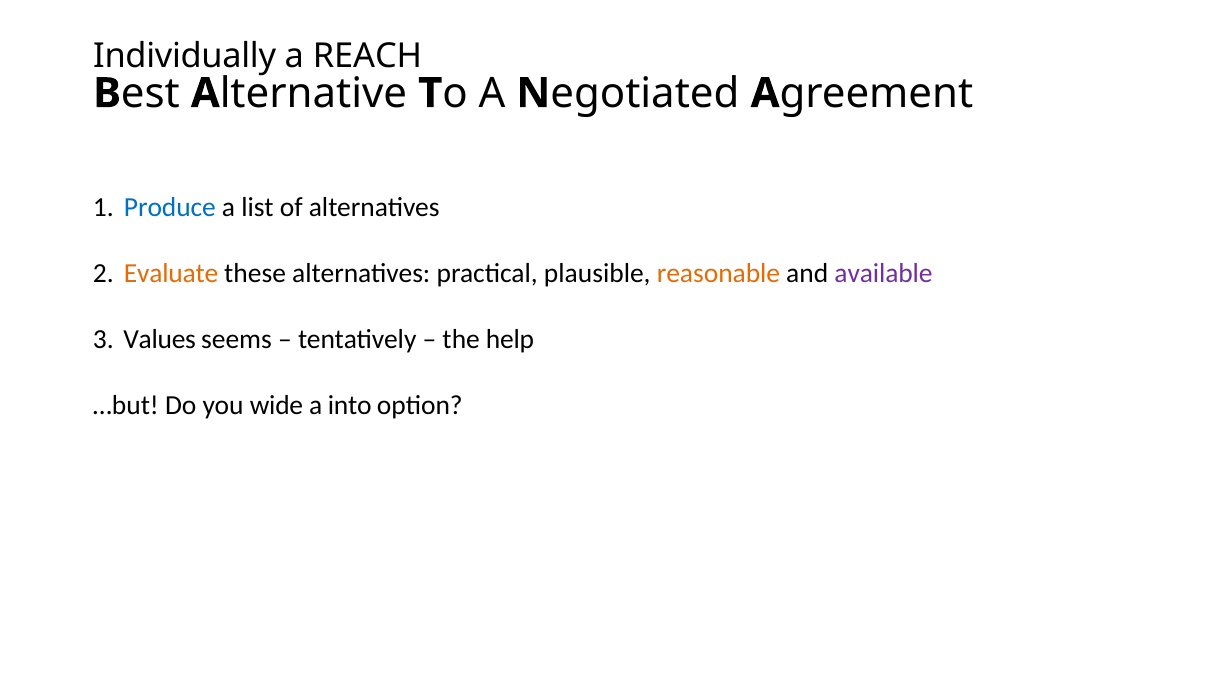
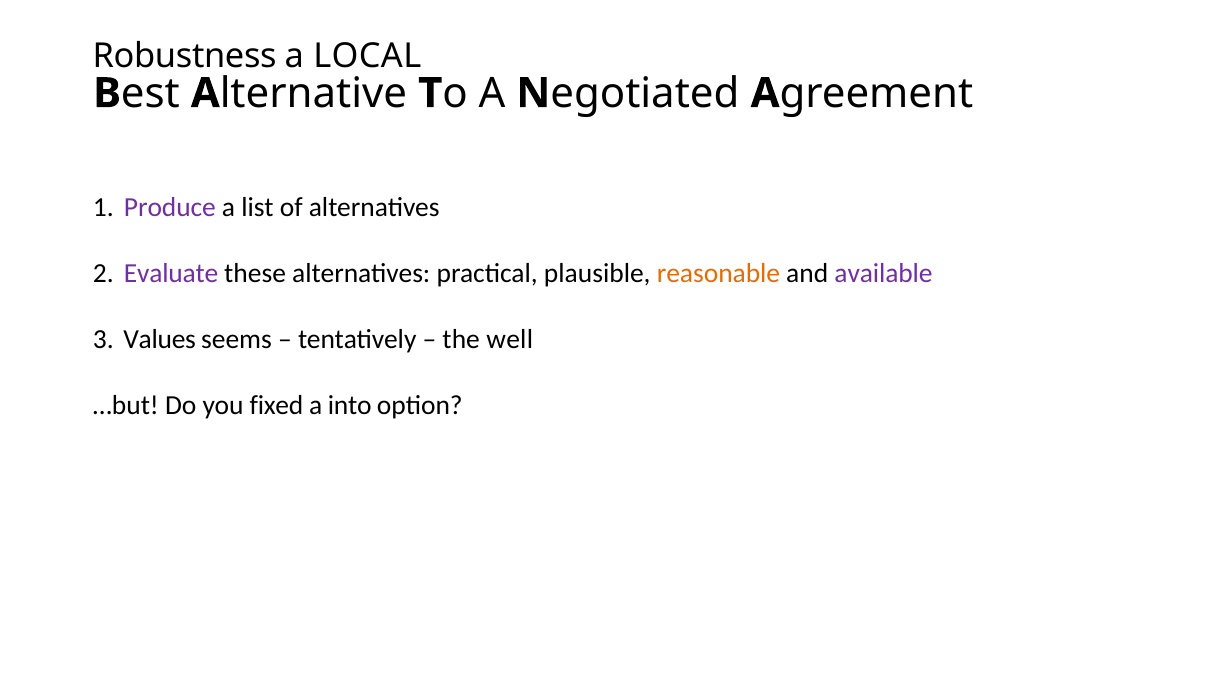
Individually: Individually -> Robustness
REACH: REACH -> LOCAL
Produce colour: blue -> purple
Evaluate colour: orange -> purple
help: help -> well
wide: wide -> fixed
